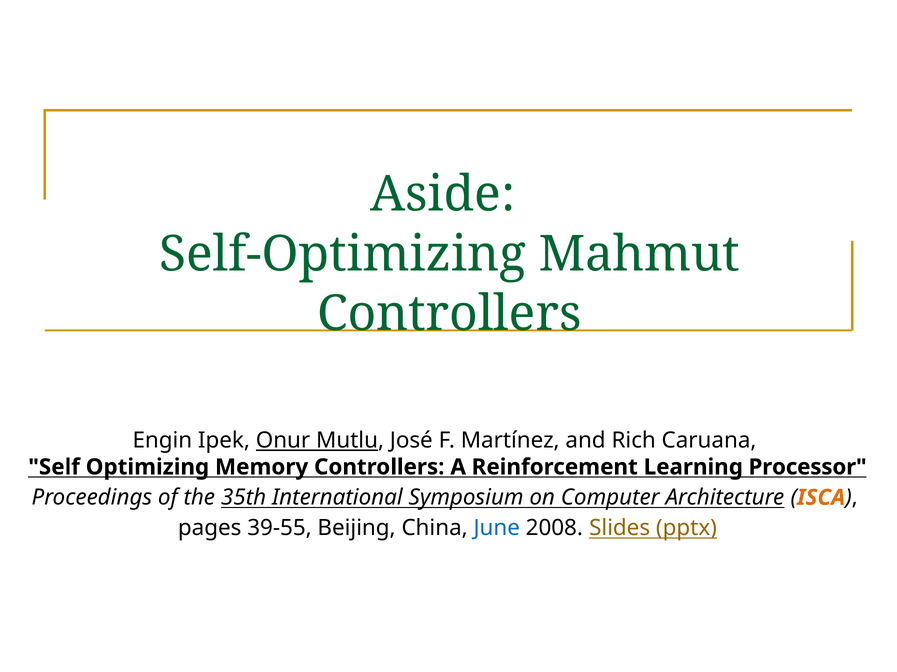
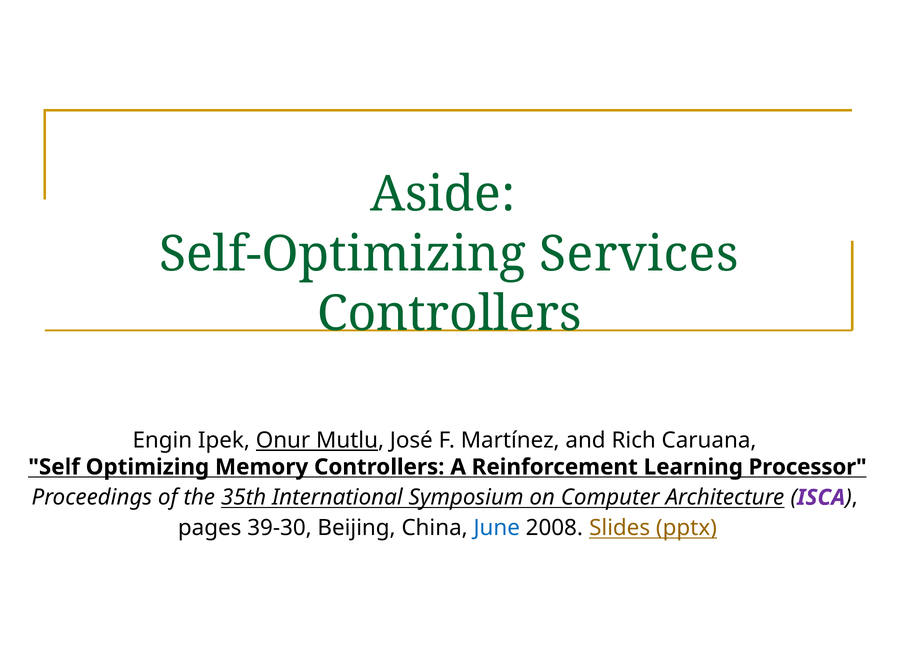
Mahmut: Mahmut -> Services
ISCA colour: orange -> purple
39-55: 39-55 -> 39-30
